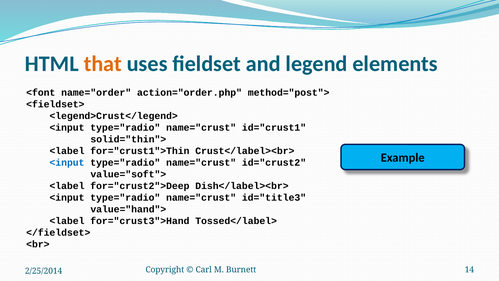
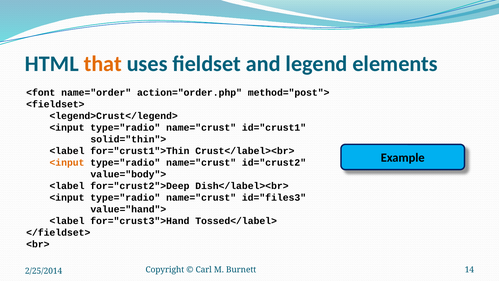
<input at (67, 162) colour: blue -> orange
value="soft">: value="soft"> -> value="body">
id="title3: id="title3 -> id="files3
